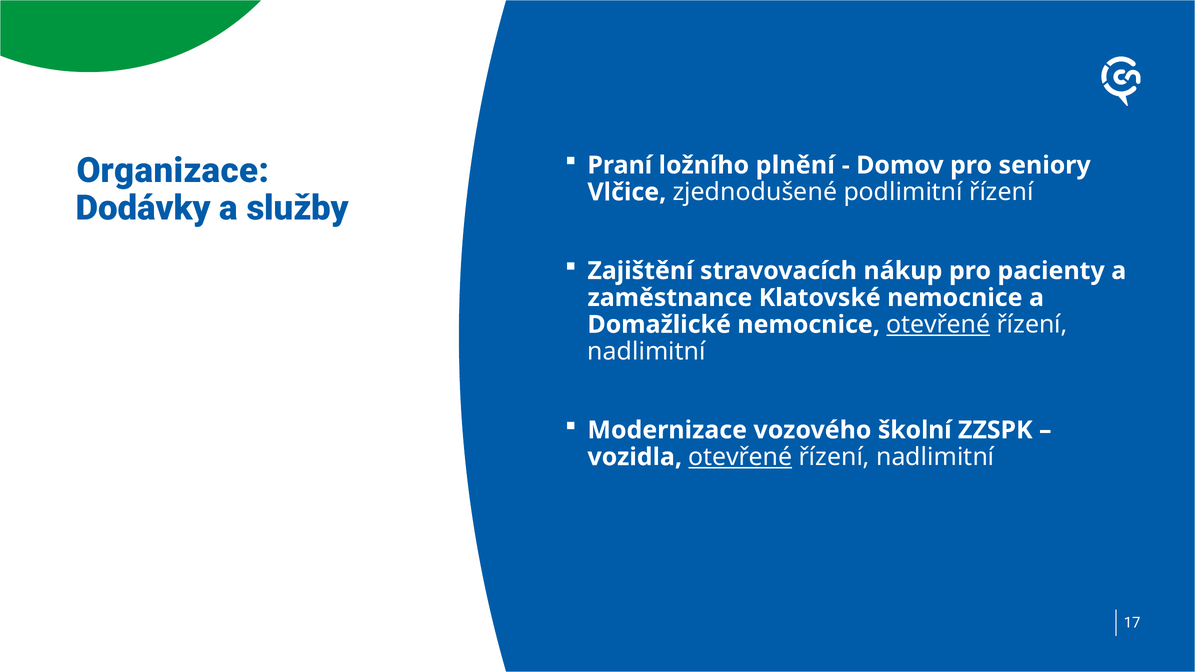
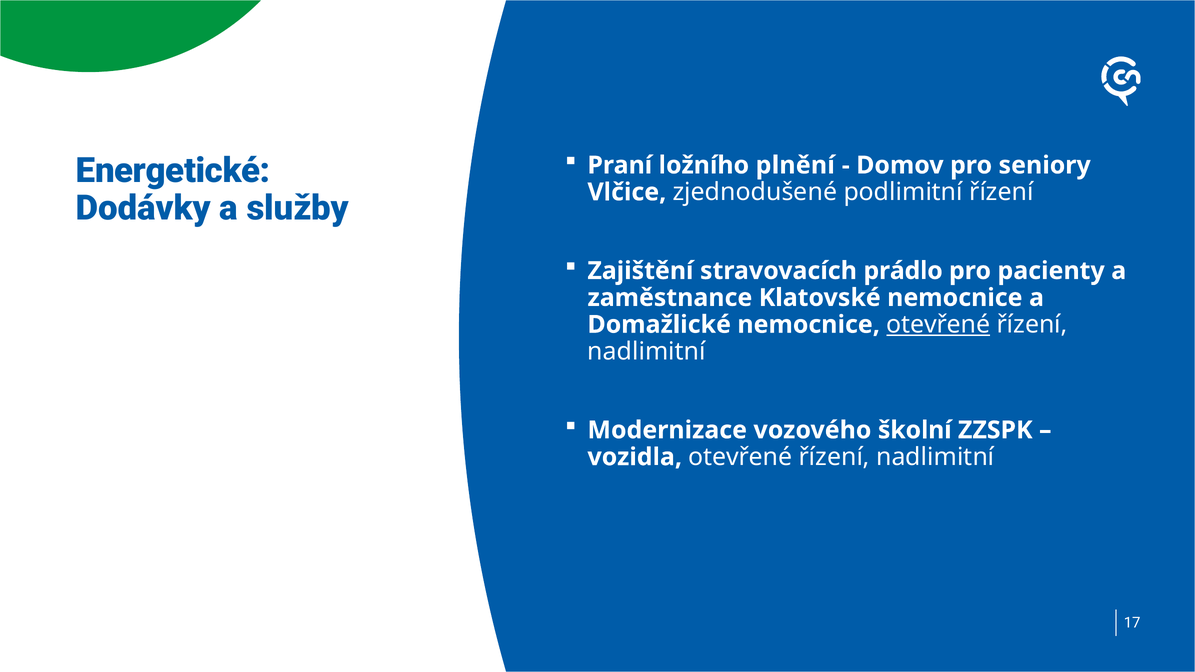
Organizace: Organizace -> Energetické
nákup: nákup -> prádlo
otevřené at (740, 457) underline: present -> none
